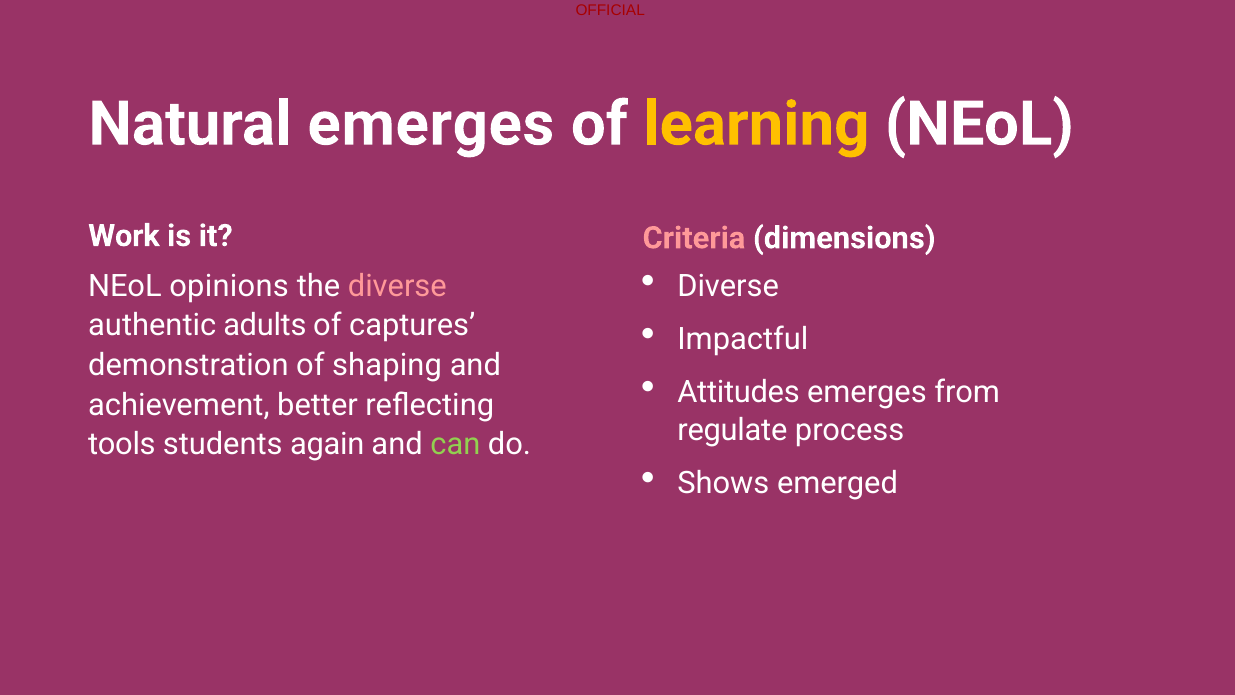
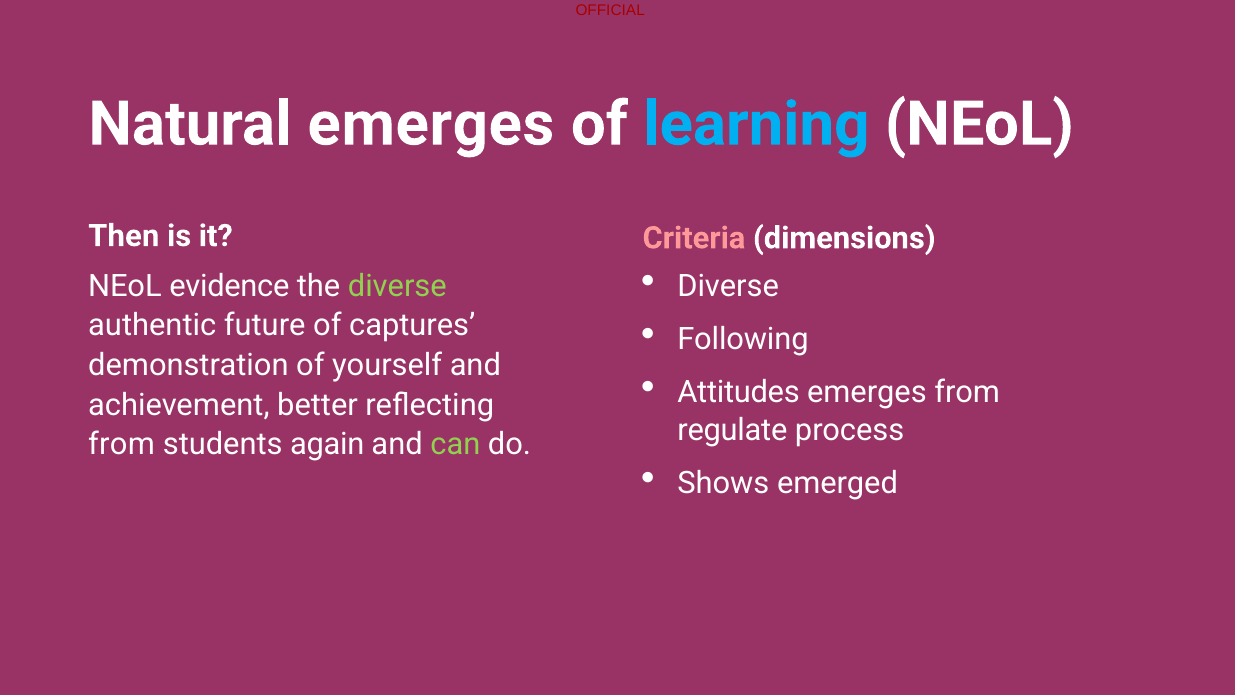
learning colour: yellow -> light blue
Work: Work -> Then
opinions: opinions -> evidence
diverse at (397, 286) colour: pink -> light green
adults: adults -> future
Impactful: Impactful -> Following
shaping: shaping -> yourself
tools at (122, 444): tools -> from
